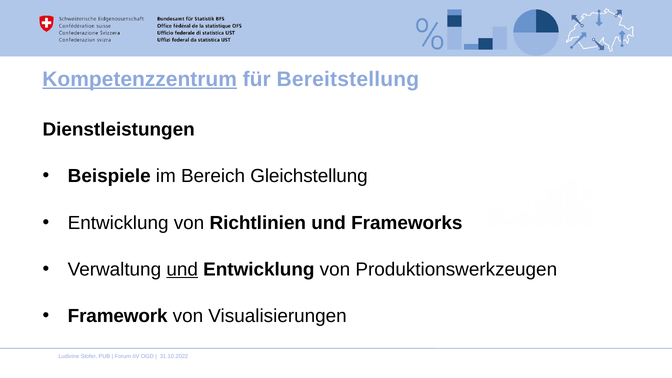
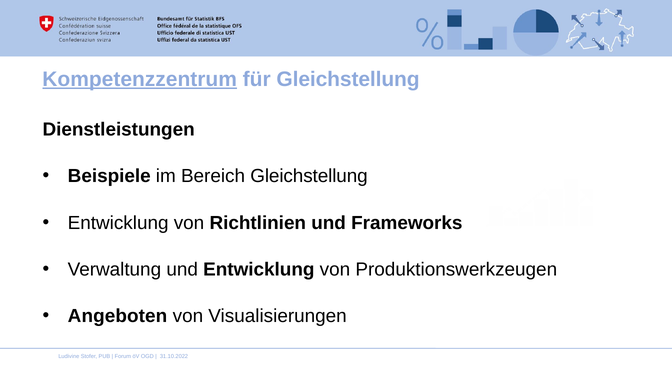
für Bereitstellung: Bereitstellung -> Gleichstellung
und at (182, 270) underline: present -> none
Framework: Framework -> Angeboten
